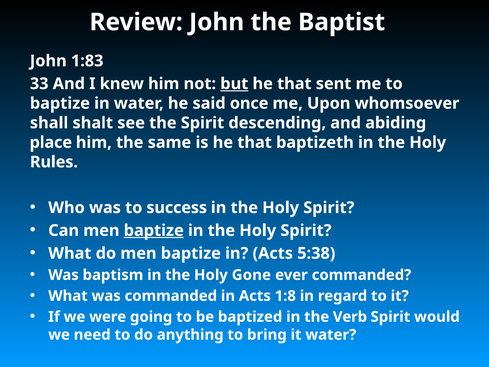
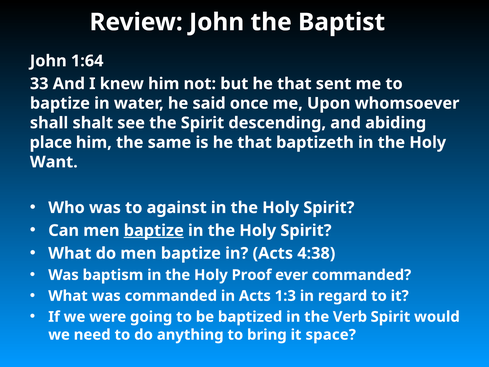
1:83: 1:83 -> 1:64
but underline: present -> none
Rules: Rules -> Want
success: success -> against
5:38: 5:38 -> 4:38
Gone: Gone -> Proof
1:8: 1:8 -> 1:3
it water: water -> space
